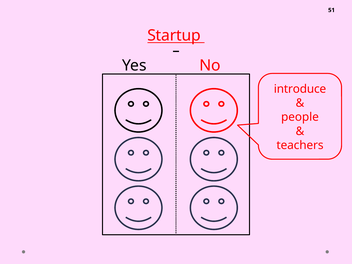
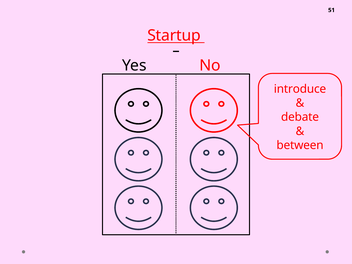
people: people -> debate
teachers: teachers -> between
